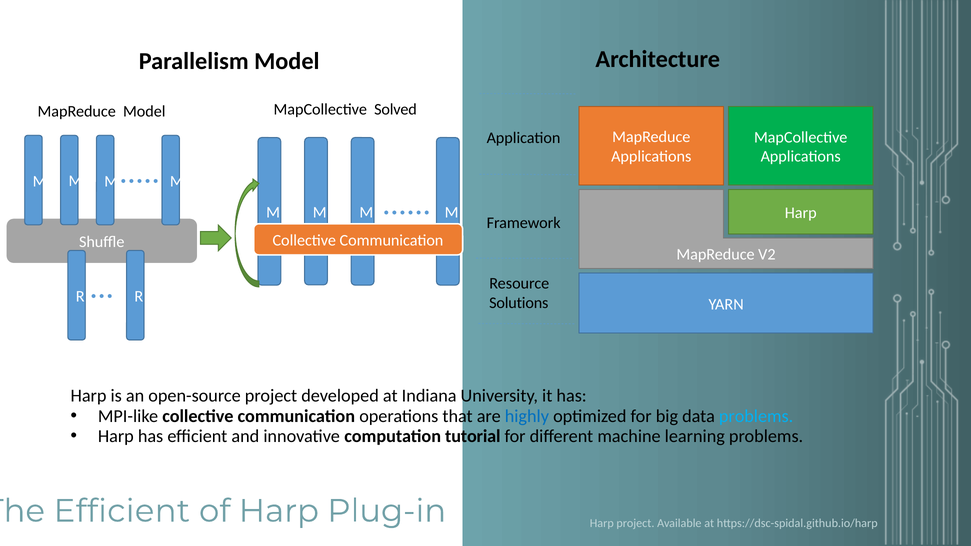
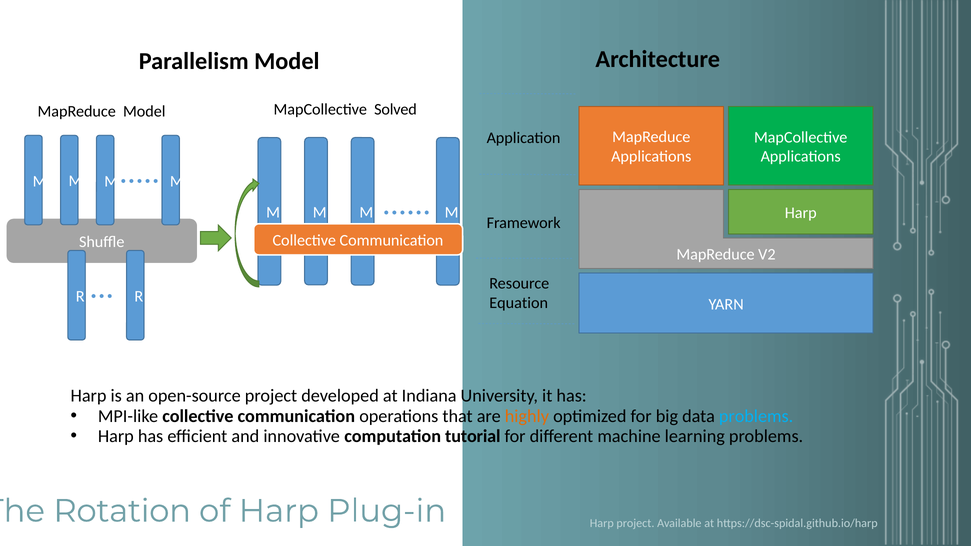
Solutions: Solutions -> Equation
highly colour: blue -> orange
Efficient at (122, 511): Efficient -> Rotation
